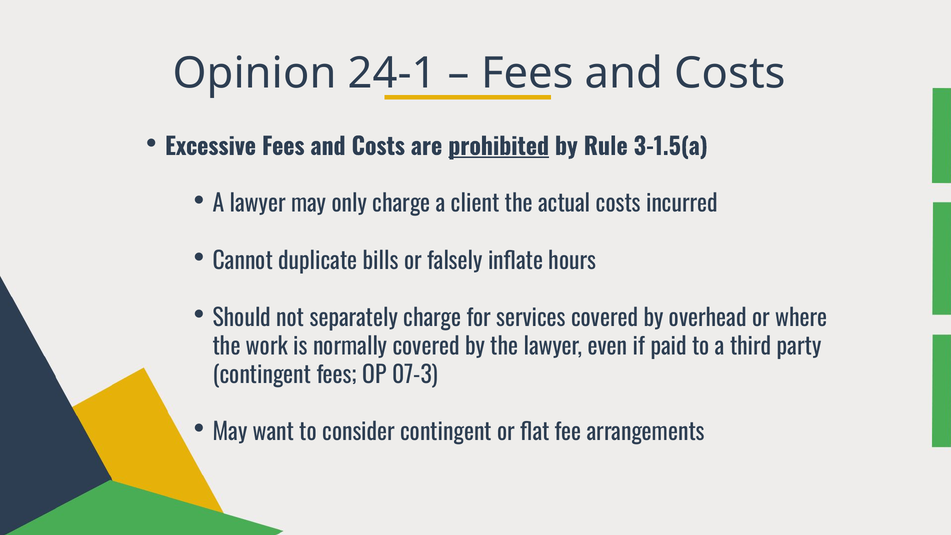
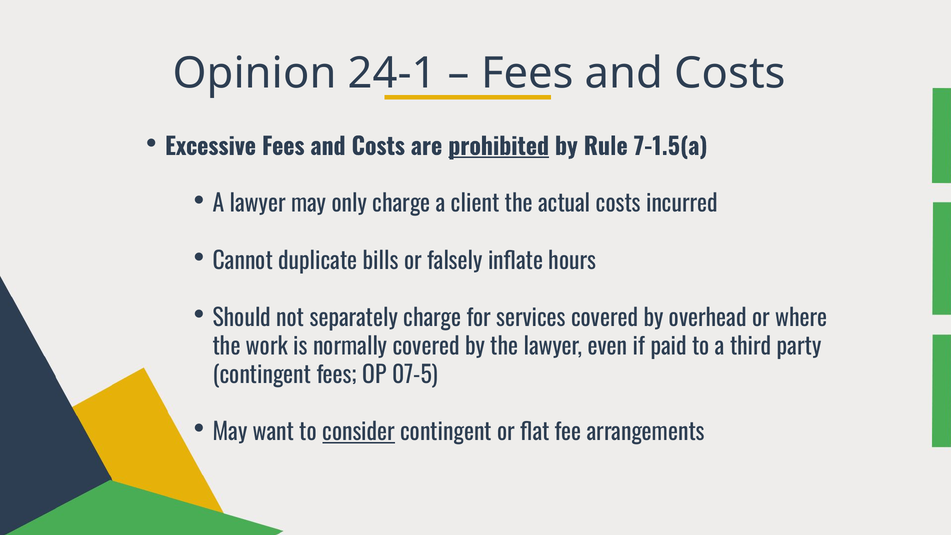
3-1.5(a: 3-1.5(a -> 7-1.5(a
07-3: 07-3 -> 07-5
consider underline: none -> present
